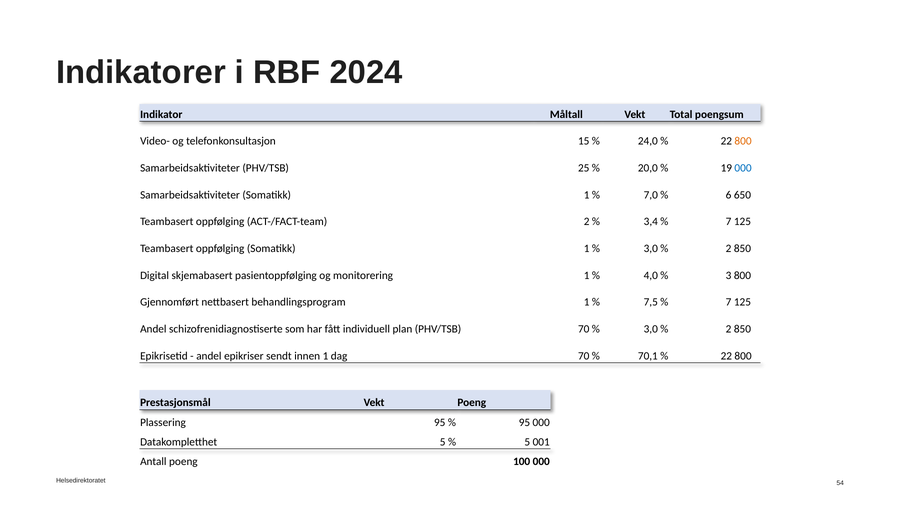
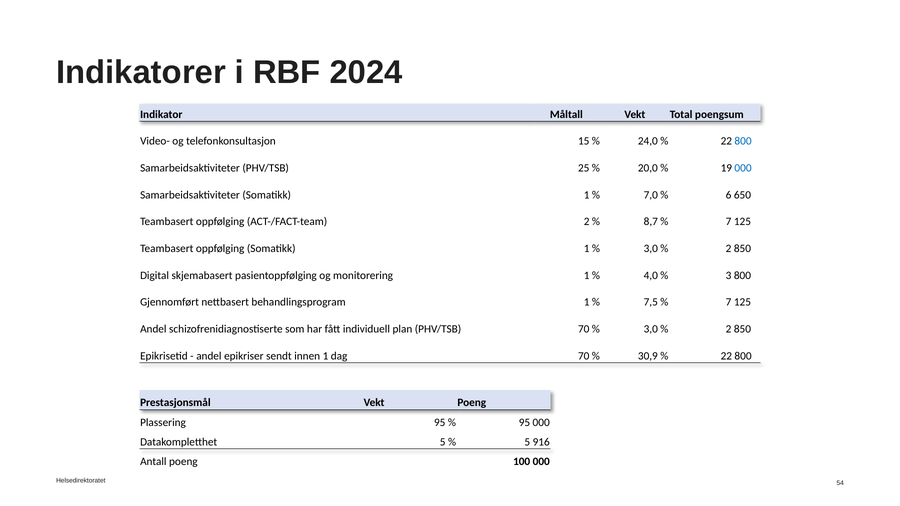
800 at (743, 141) colour: orange -> blue
3,4: 3,4 -> 8,7
70,1: 70,1 -> 30,9
001: 001 -> 916
